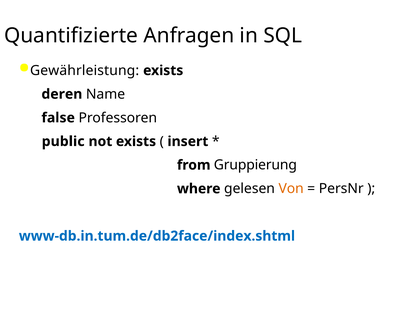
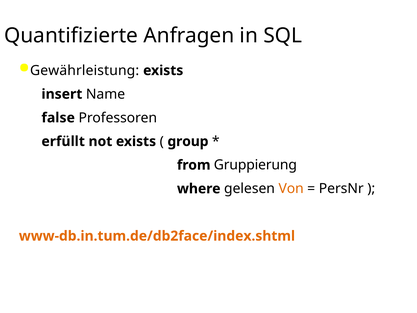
deren: deren -> insert
public: public -> erfüllt
insert: insert -> group
www-db.in.tum.de/db2face/index.shtml colour: blue -> orange
